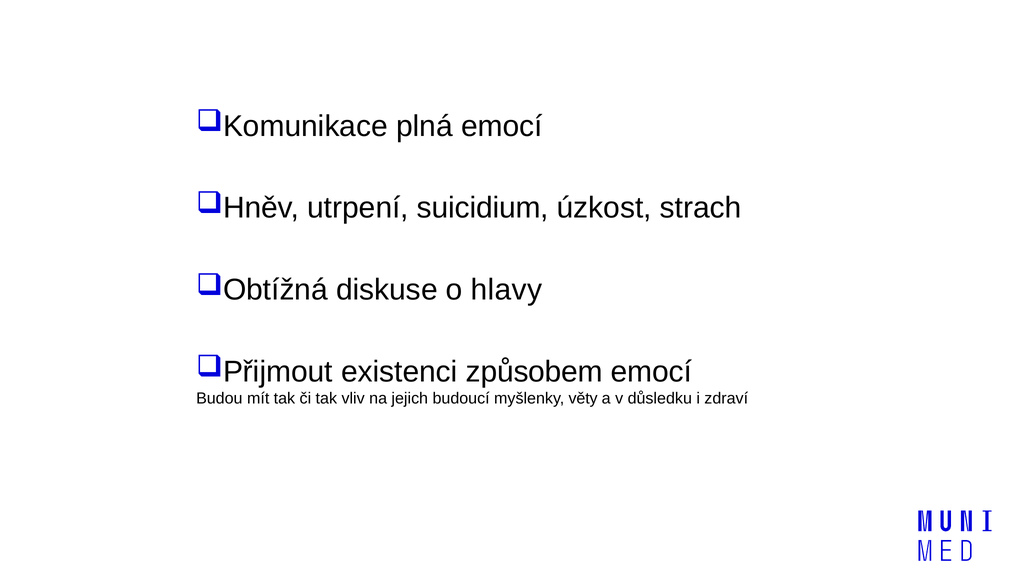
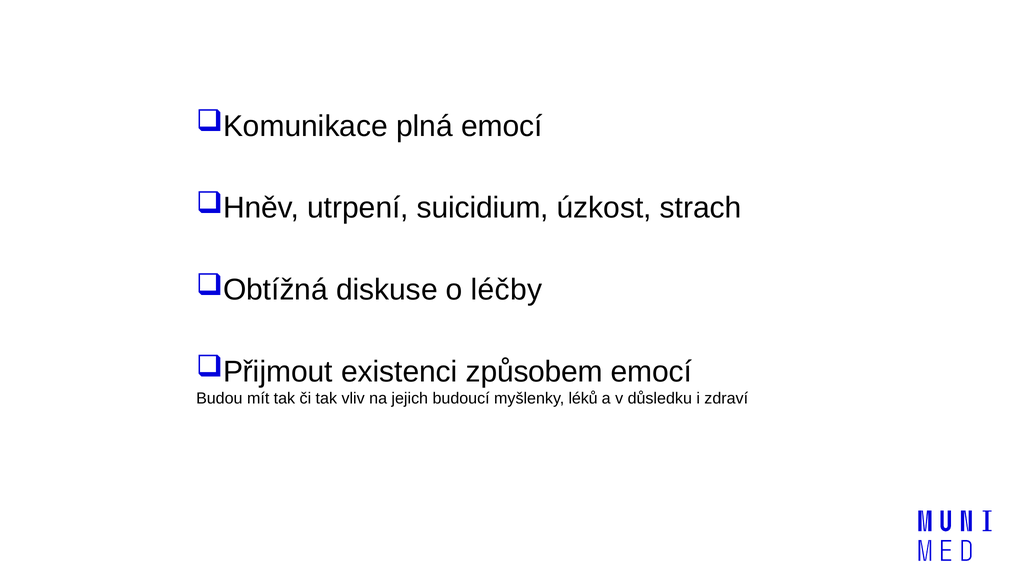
hlavy: hlavy -> léčby
věty: věty -> léků
